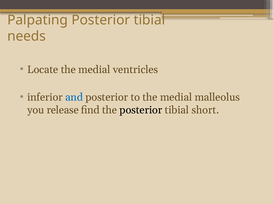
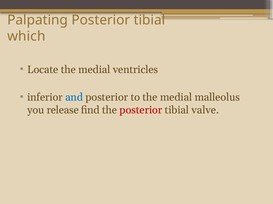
needs: needs -> which
posterior at (141, 110) colour: black -> red
short: short -> valve
